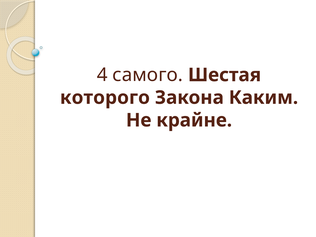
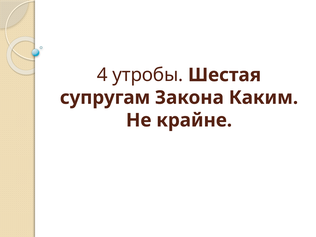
самого: самого -> утробы
которого: которого -> супругам
